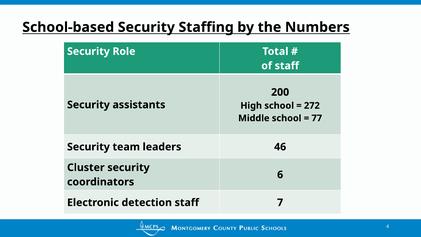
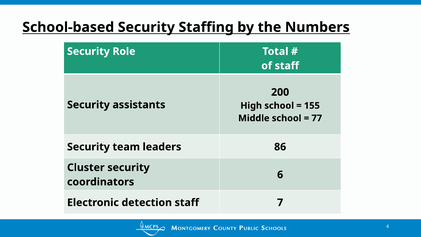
272: 272 -> 155
46: 46 -> 86
